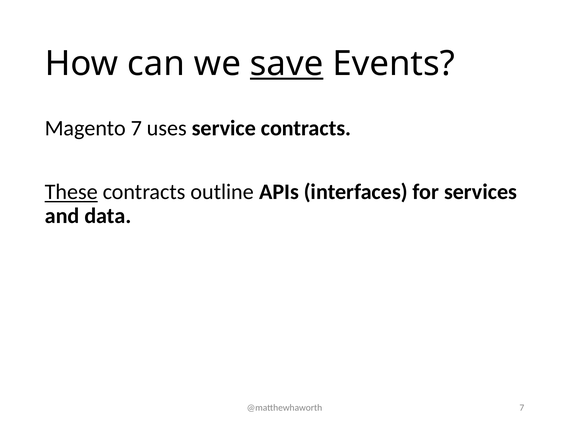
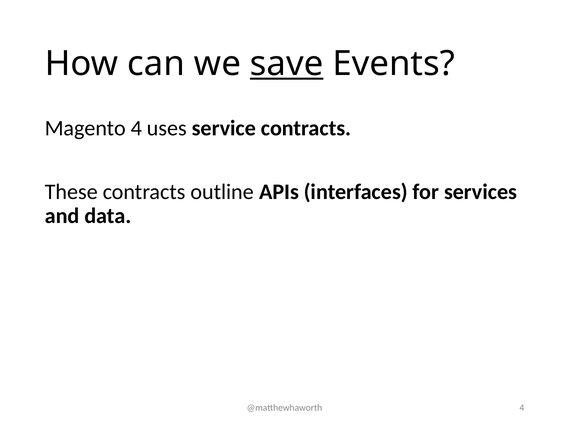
Magento 7: 7 -> 4
These underline: present -> none
@matthewhaworth 7: 7 -> 4
